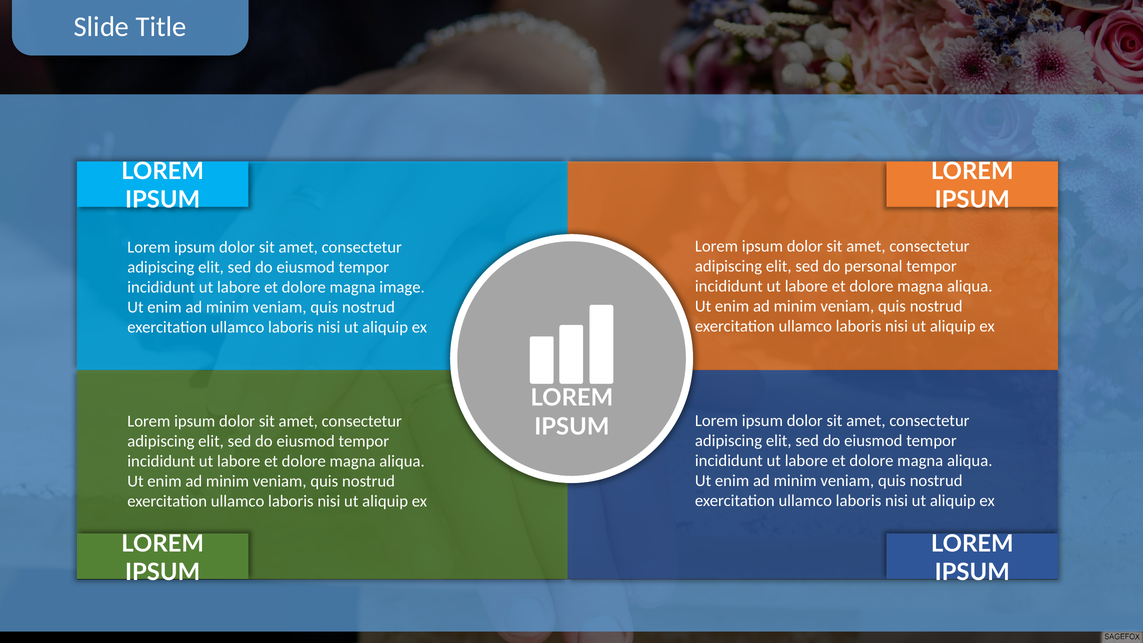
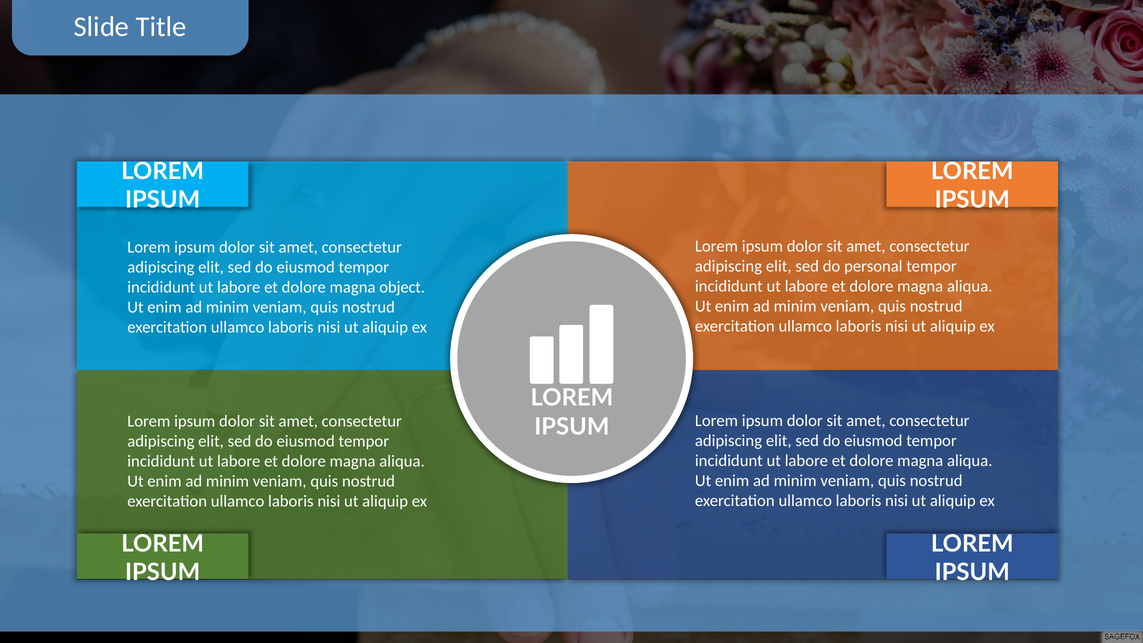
image: image -> object
